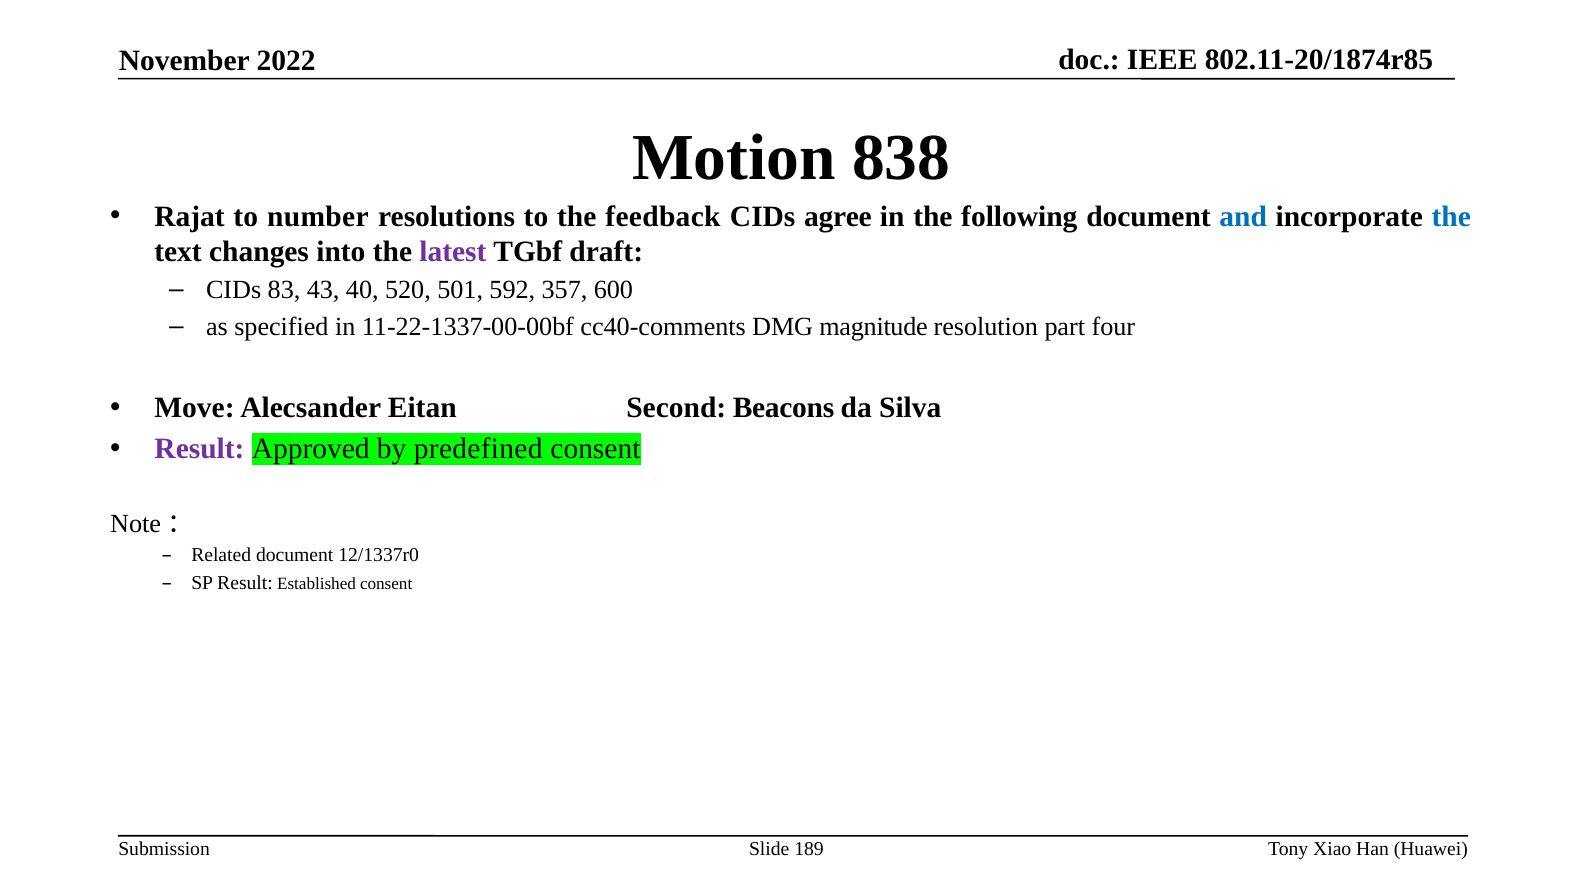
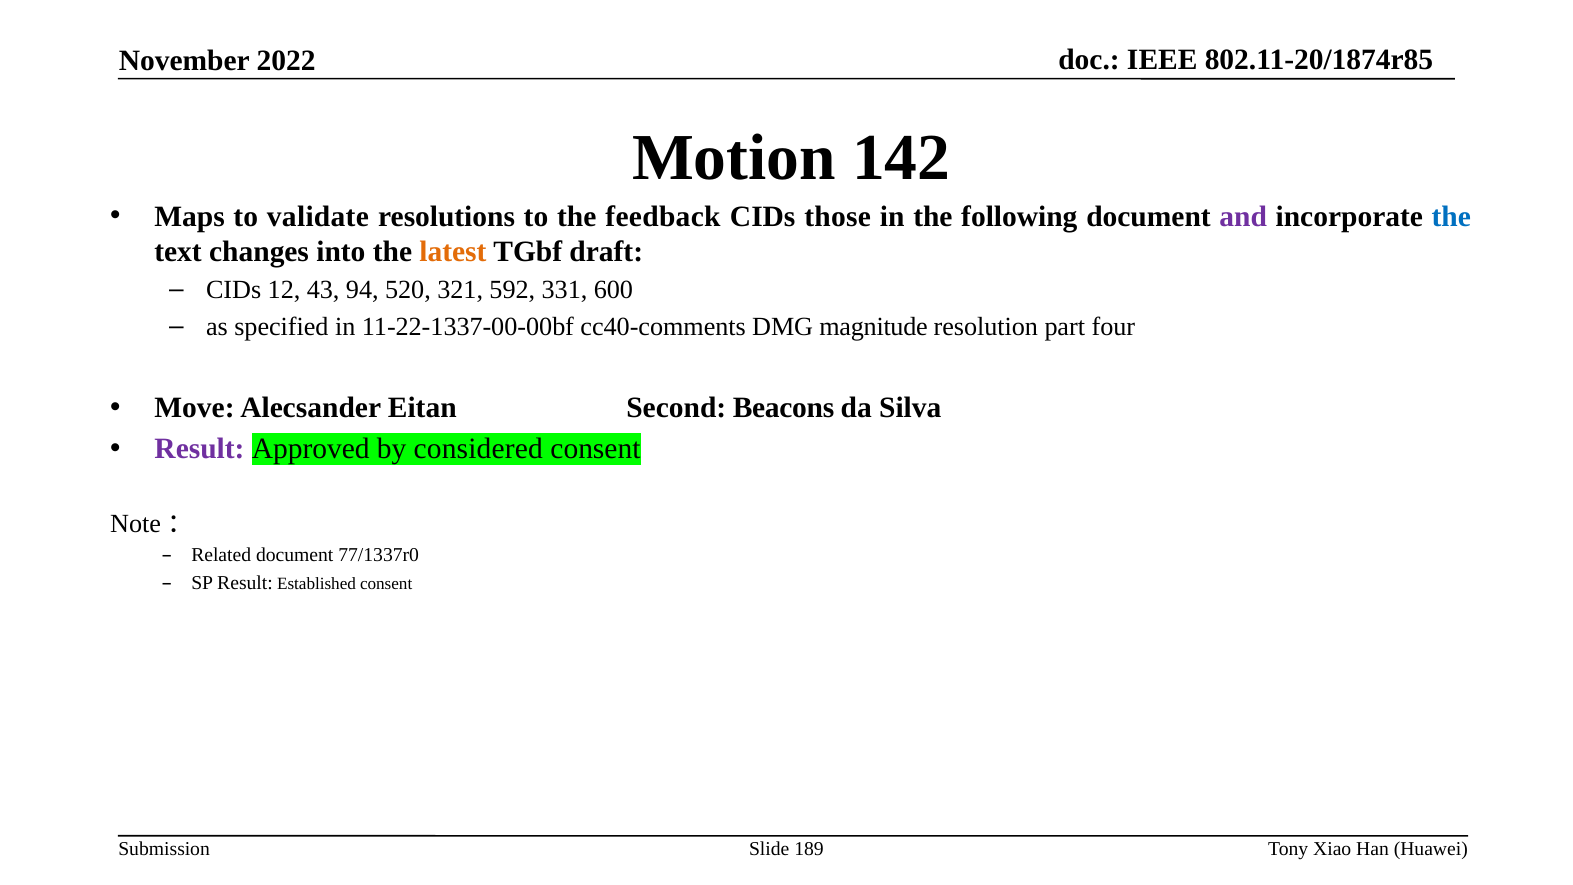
838: 838 -> 142
Rajat: Rajat -> Maps
number: number -> validate
agree: agree -> those
and colour: blue -> purple
latest colour: purple -> orange
83: 83 -> 12
40: 40 -> 94
501: 501 -> 321
357: 357 -> 331
predefined: predefined -> considered
12/1337r0: 12/1337r0 -> 77/1337r0
